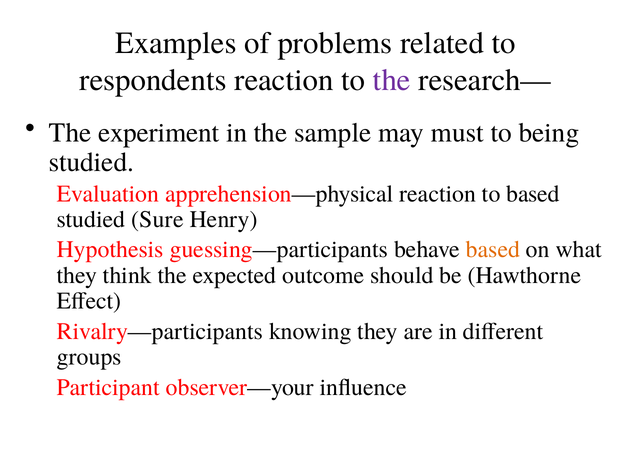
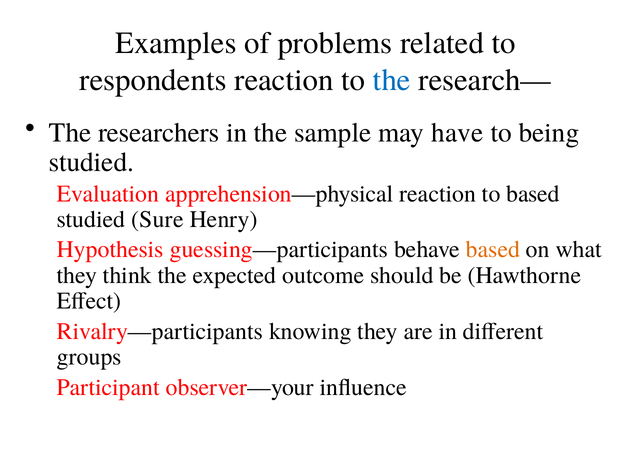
the at (392, 80) colour: purple -> blue
experiment: experiment -> researchers
must: must -> have
